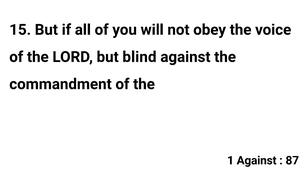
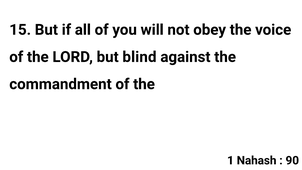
1 Against: Against -> Nahash
87: 87 -> 90
